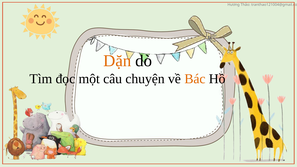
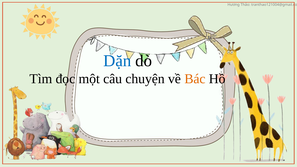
Dặn colour: orange -> blue
